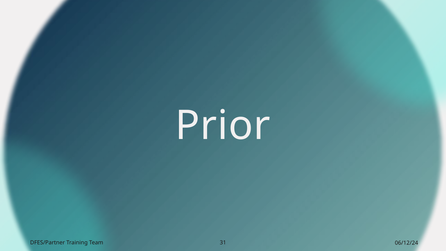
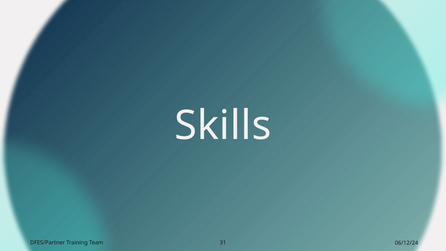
Prior: Prior -> Skills
